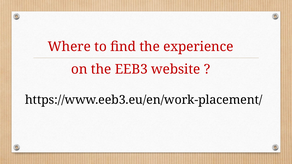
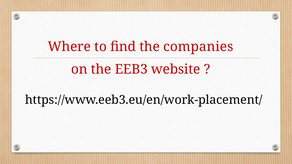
experience: experience -> companies
